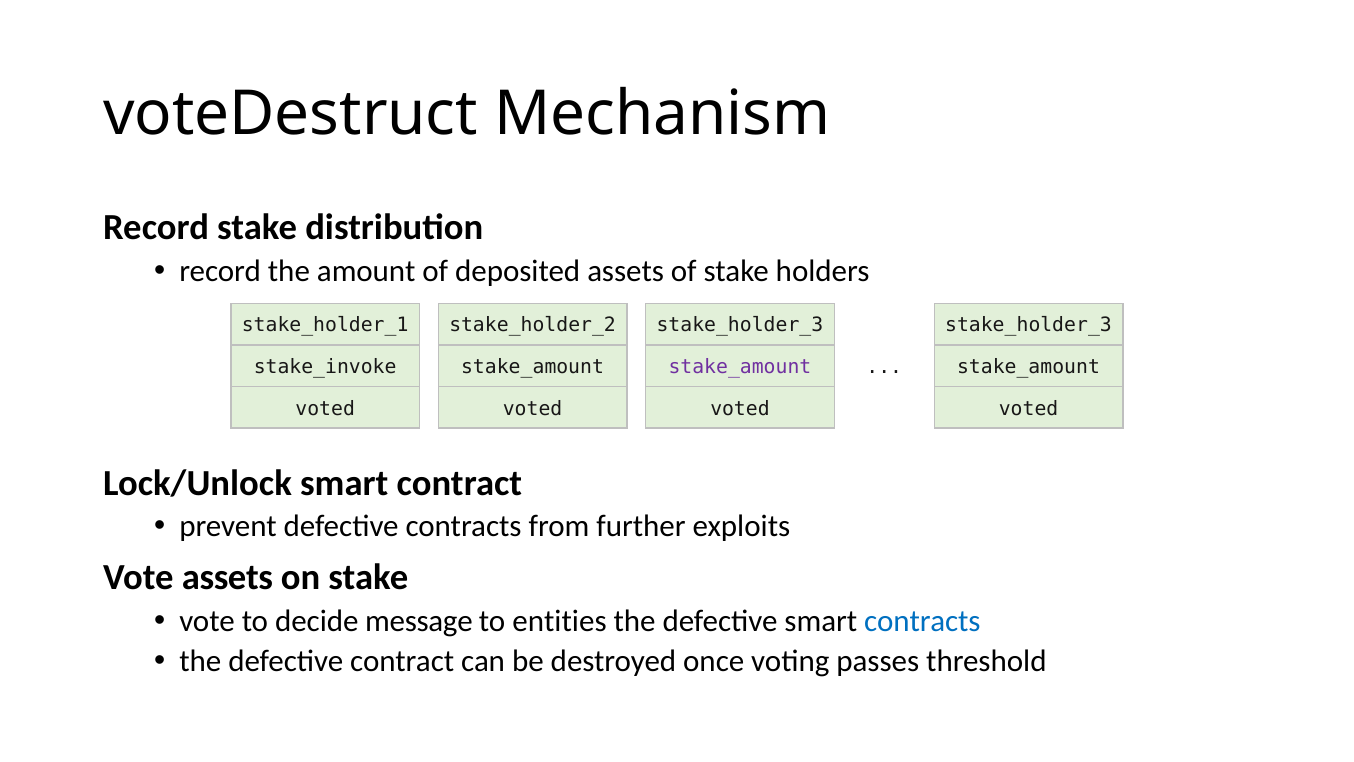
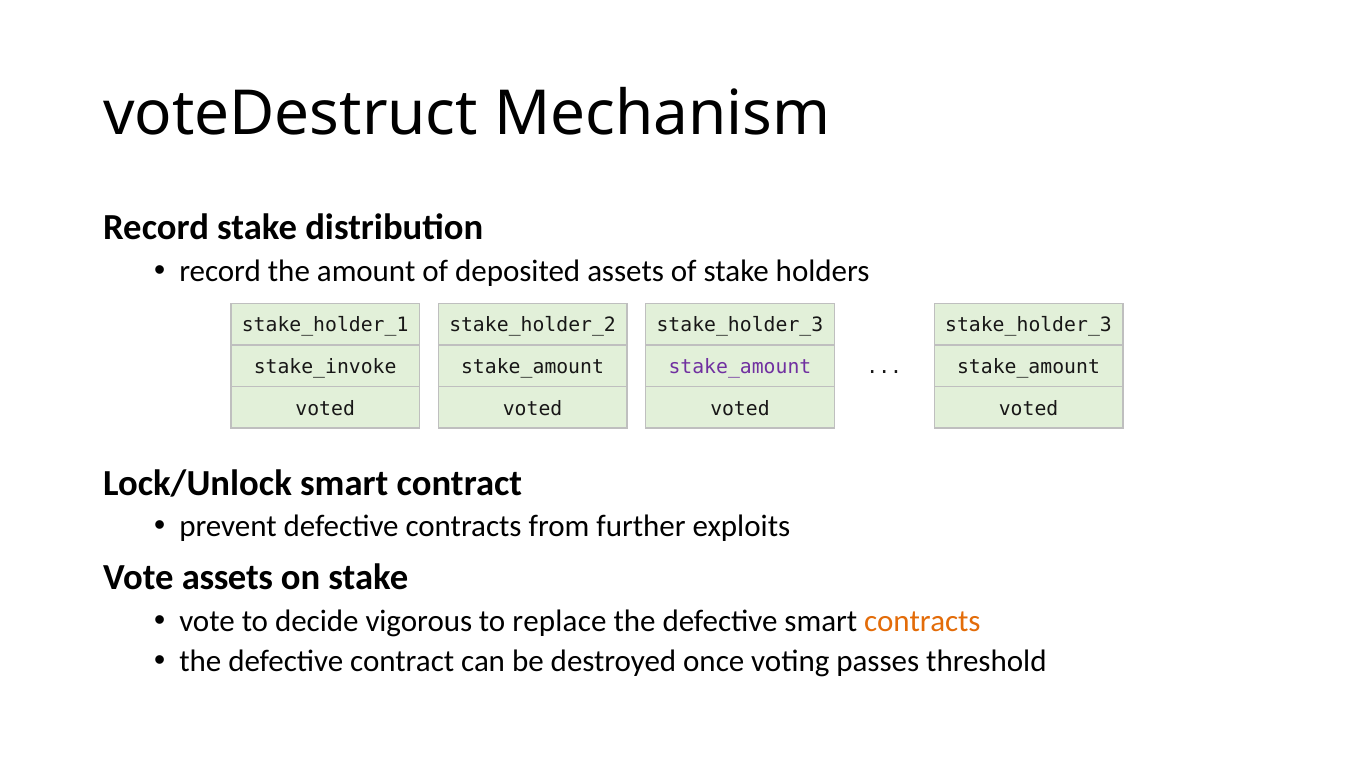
message: message -> vigorous
entities: entities -> replace
contracts at (922, 621) colour: blue -> orange
